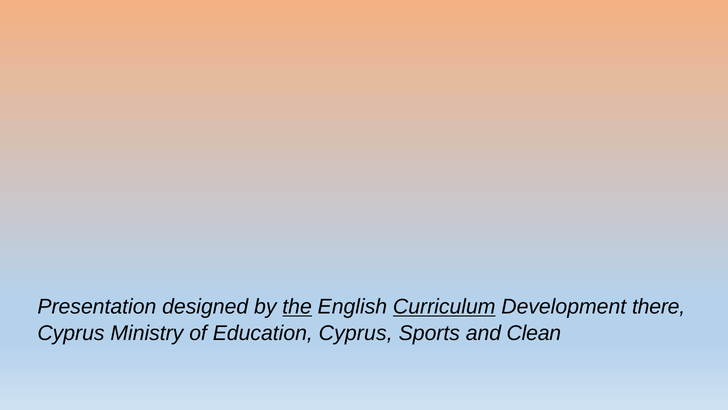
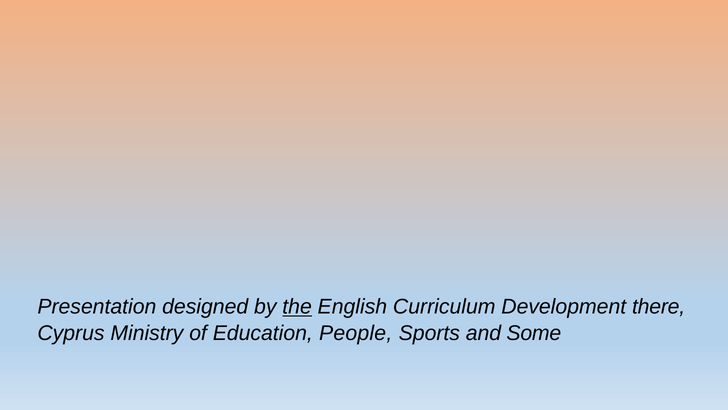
Curriculum underline: present -> none
Education Cyprus: Cyprus -> People
Clean: Clean -> Some
